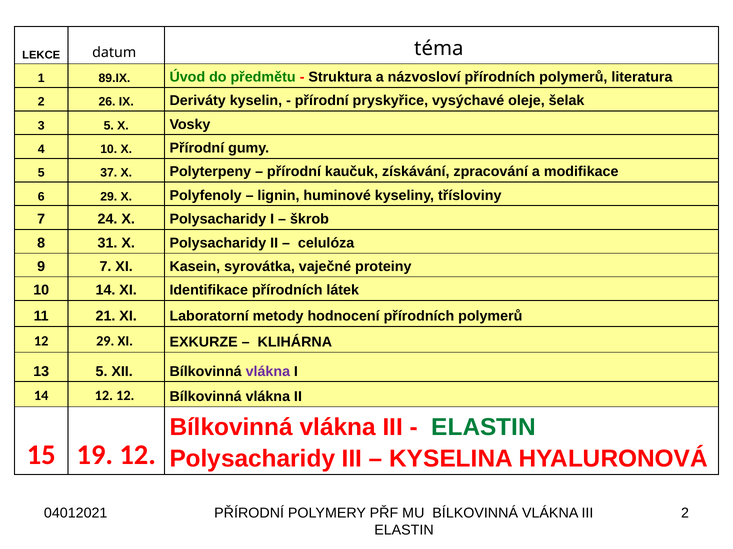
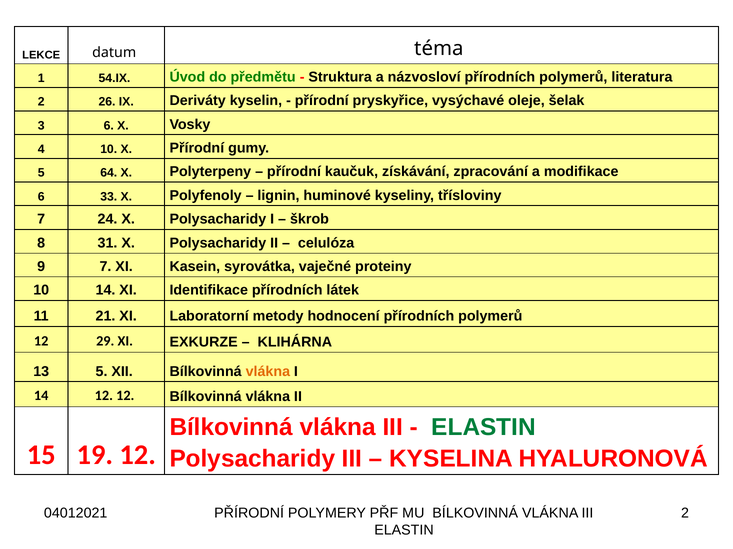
89.IX: 89.IX -> 54.IX
3 5: 5 -> 6
37: 37 -> 64
6 29: 29 -> 33
vlákna at (268, 372) colour: purple -> orange
